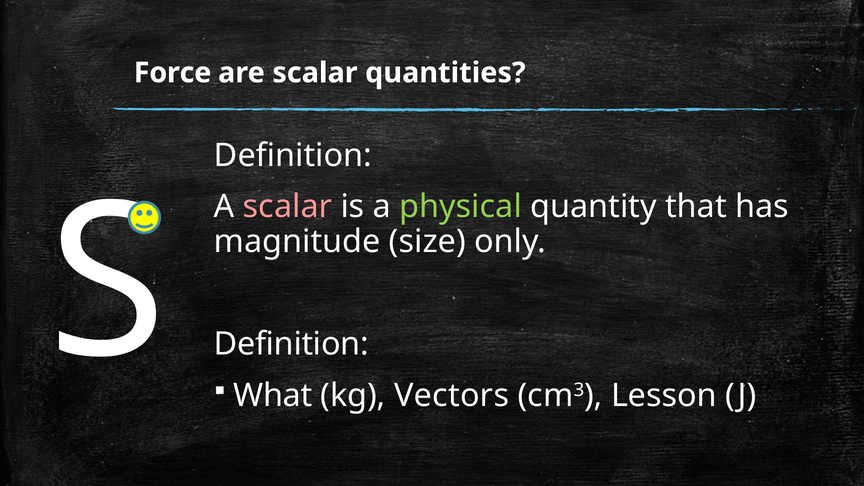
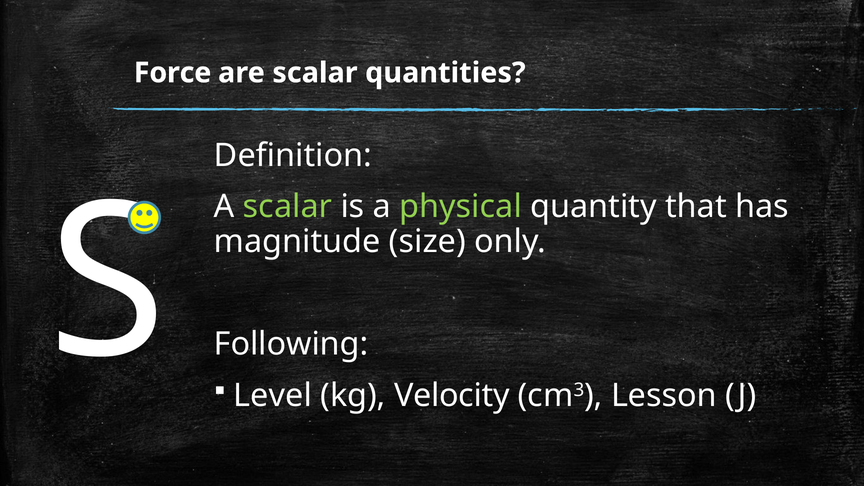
scalar at (288, 207) colour: pink -> light green
Definition at (291, 344): Definition -> Following
What: What -> Level
Vectors: Vectors -> Velocity
